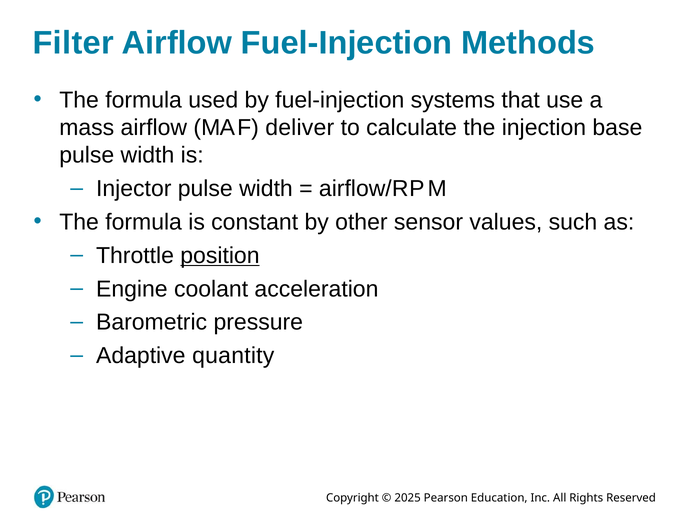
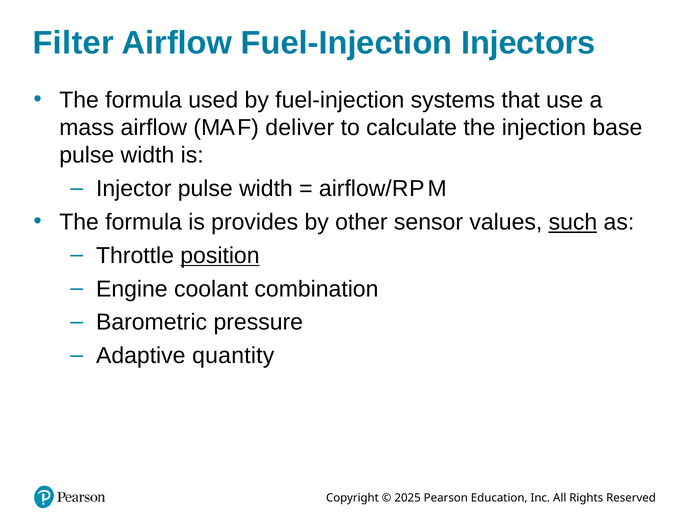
Methods: Methods -> Injectors
constant: constant -> provides
such underline: none -> present
acceleration: acceleration -> combination
